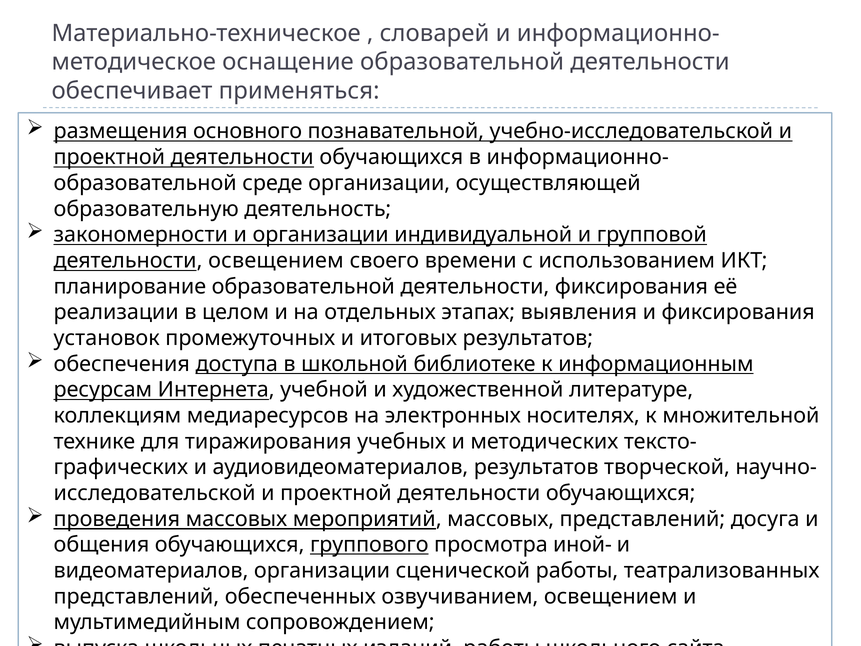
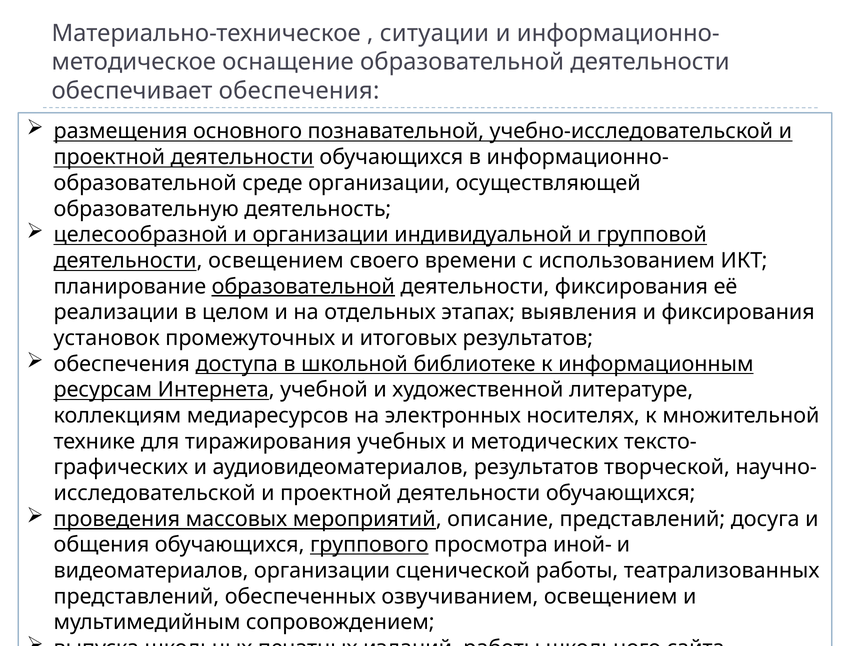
словарей: словарей -> ситуации
обеспечивает применяться: применяться -> обеспечения
закономерности: закономерности -> целесообразной
образовательной at (303, 286) underline: none -> present
мероприятий массовых: массовых -> описание
